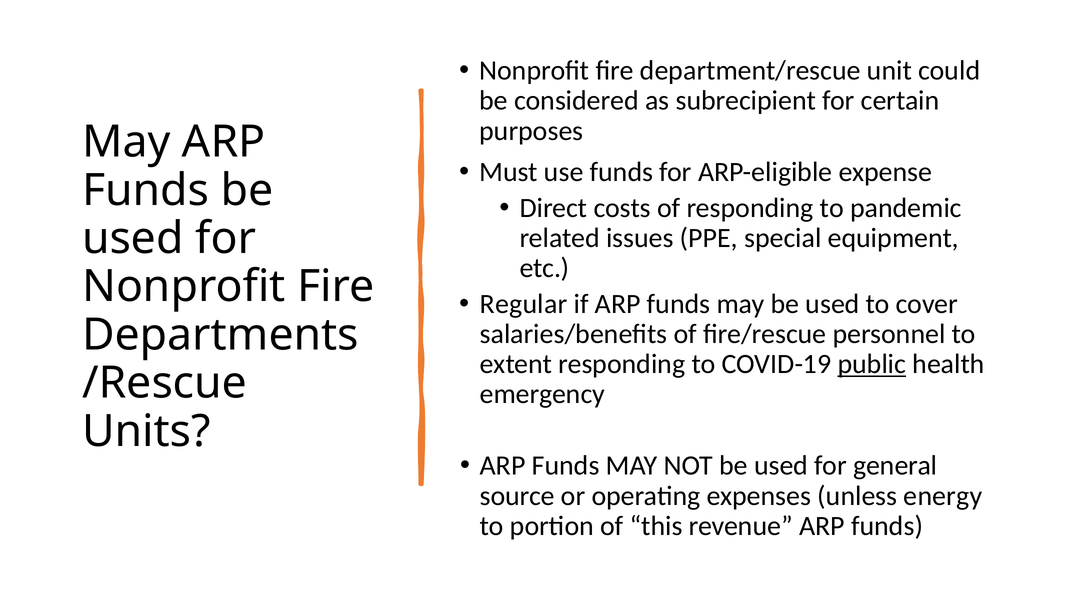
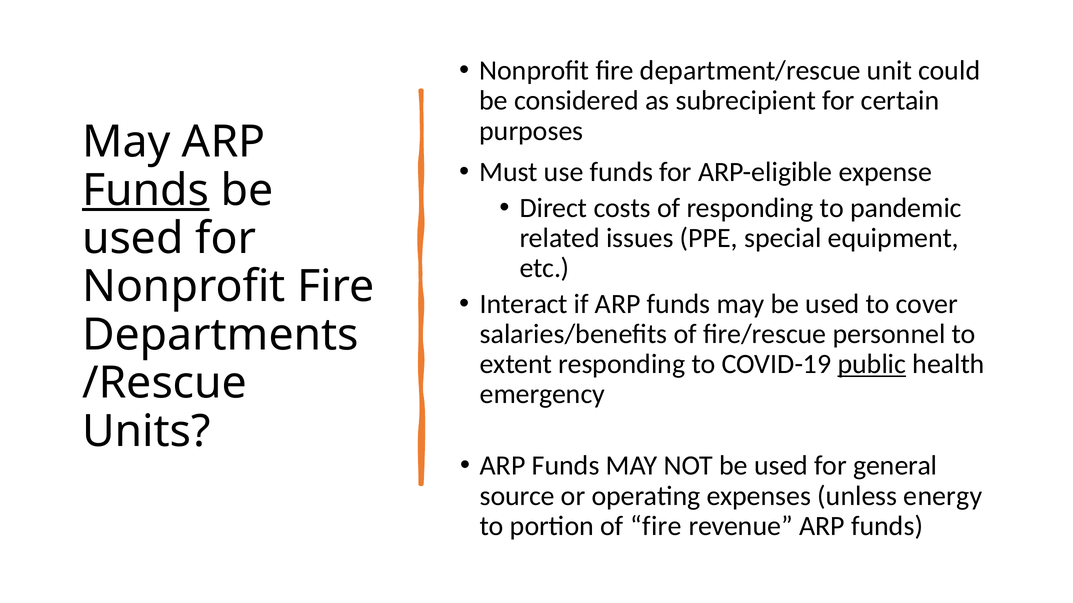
Funds at (146, 190) underline: none -> present
Regular: Regular -> Interact
of this: this -> fire
